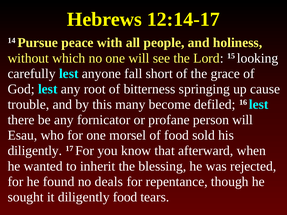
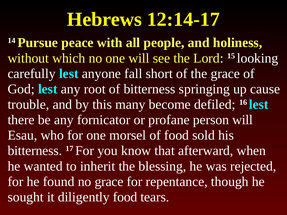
diligently at (35, 151): diligently -> bitterness
no deals: deals -> grace
